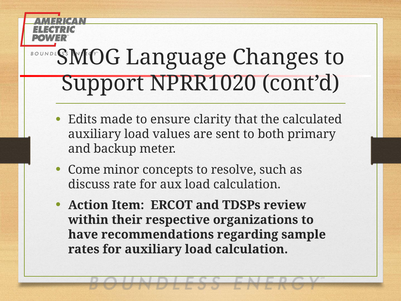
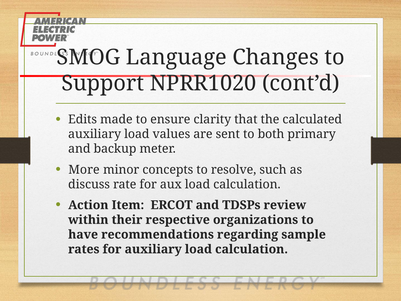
Come: Come -> More
